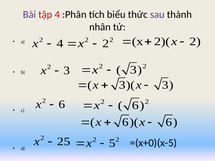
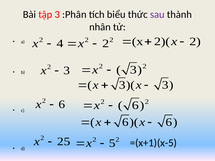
Bài colour: purple -> black
tập 4: 4 -> 3
=(x+0)(x-5: =(x+0)(x-5 -> =(x+1)(x-5
